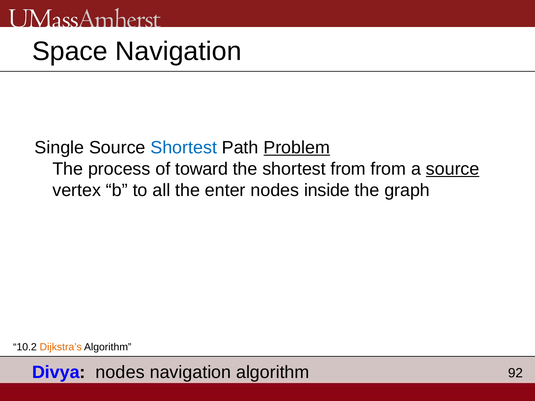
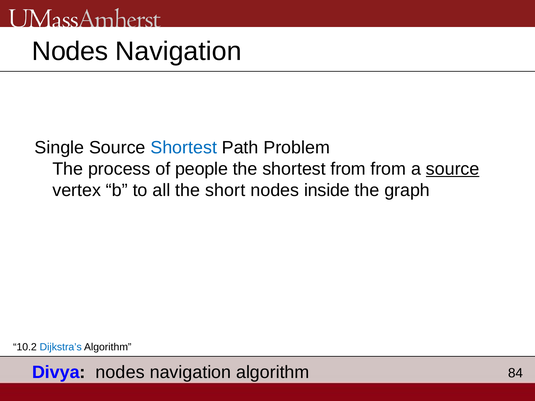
Space at (70, 51): Space -> Nodes
Problem underline: present -> none
toward: toward -> people
enter: enter -> short
Dijkstra’s colour: orange -> blue
92: 92 -> 84
